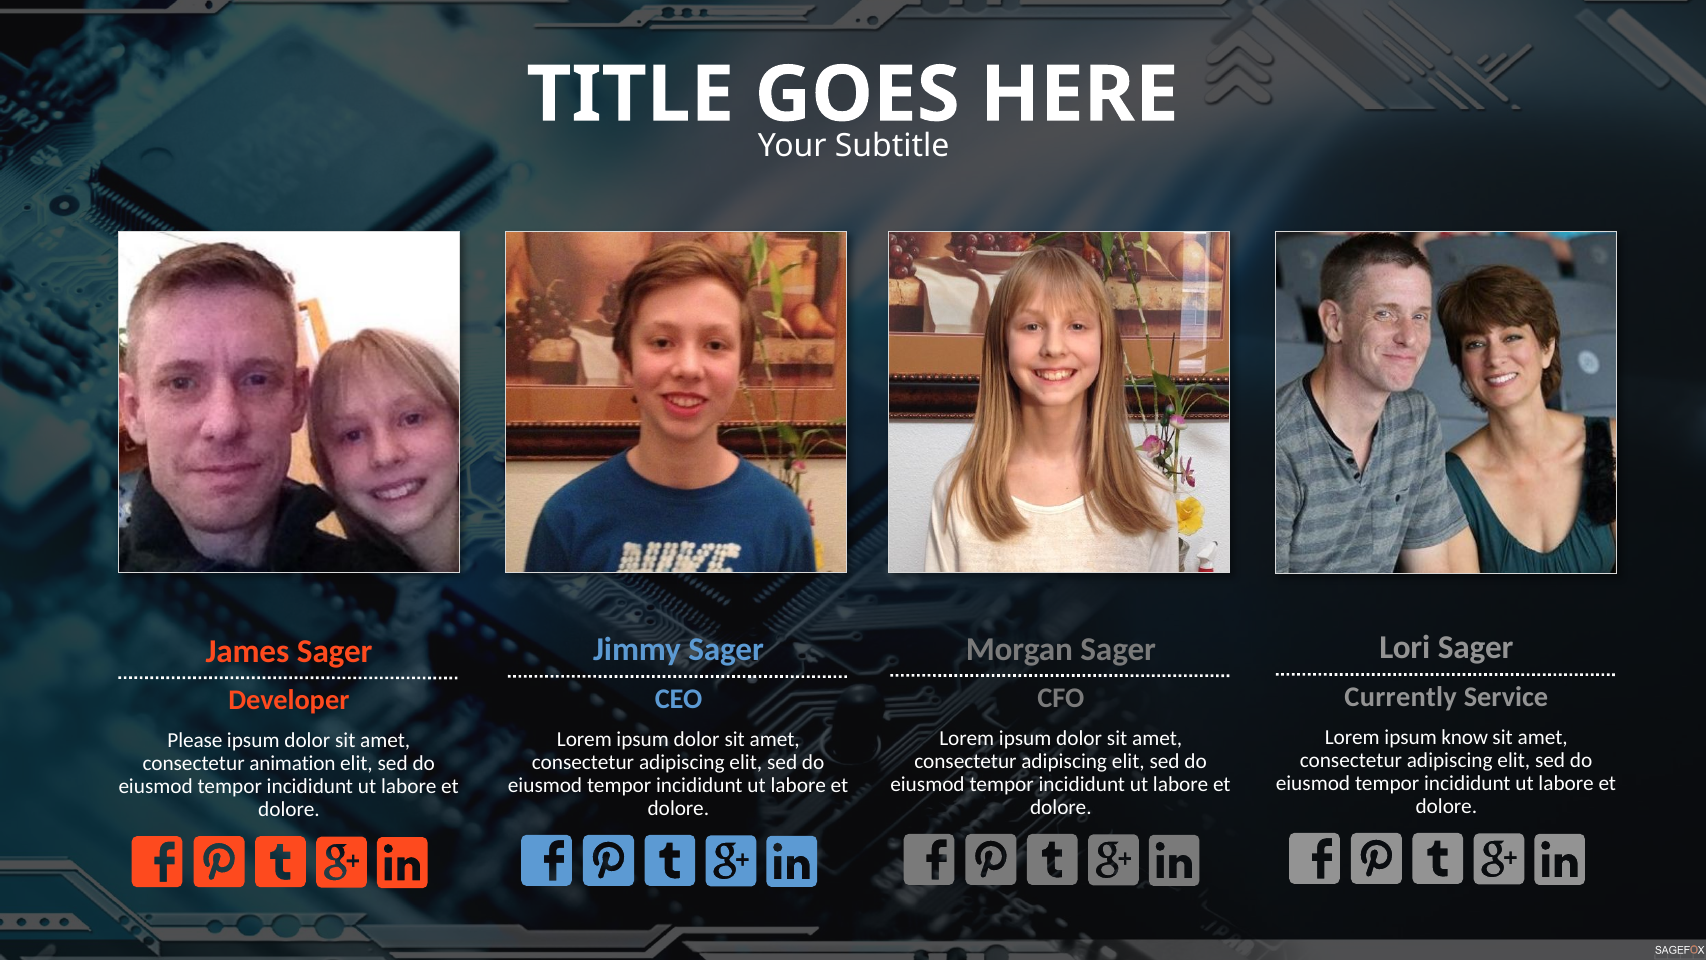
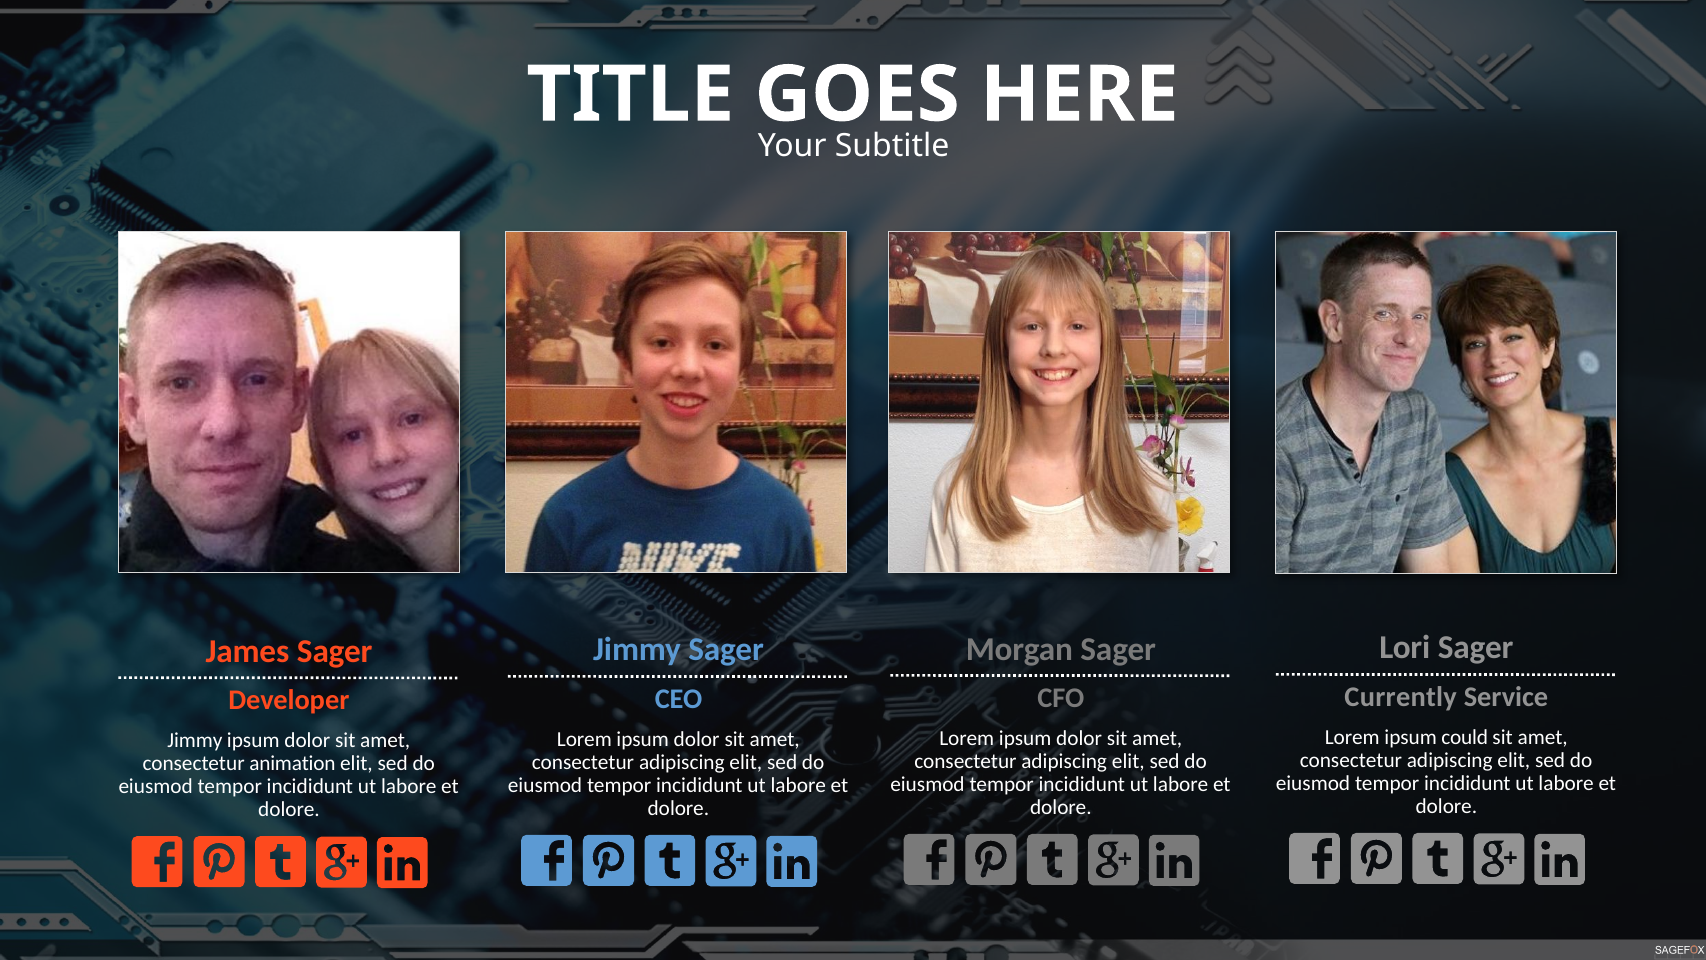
know: know -> could
Please at (195, 740): Please -> Jimmy
